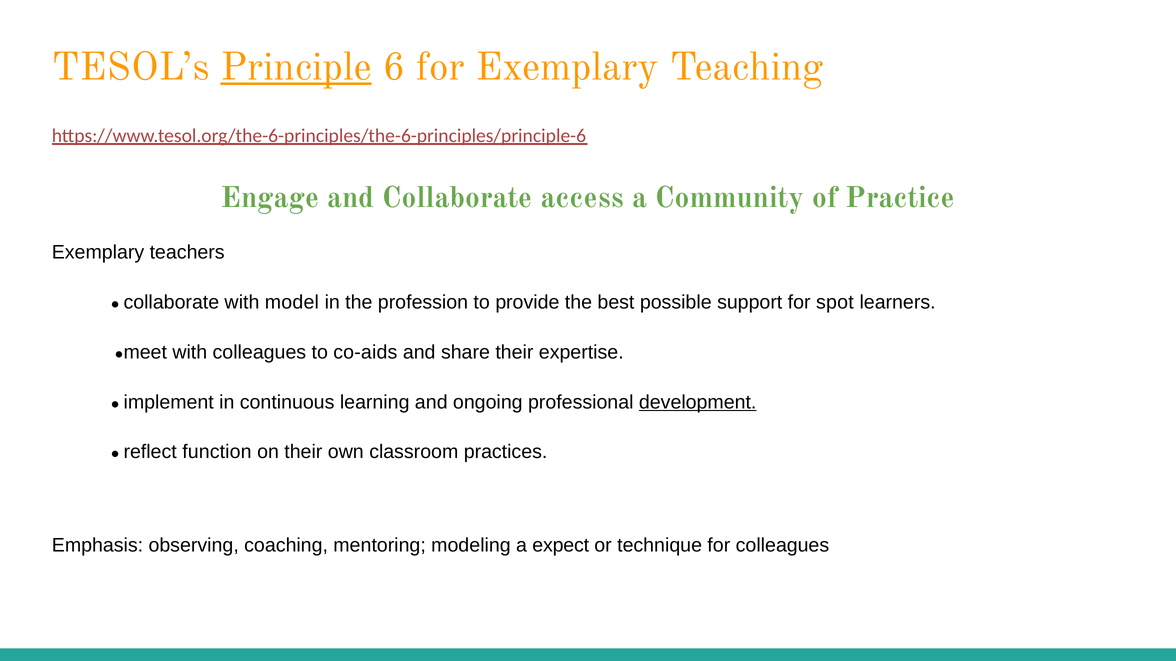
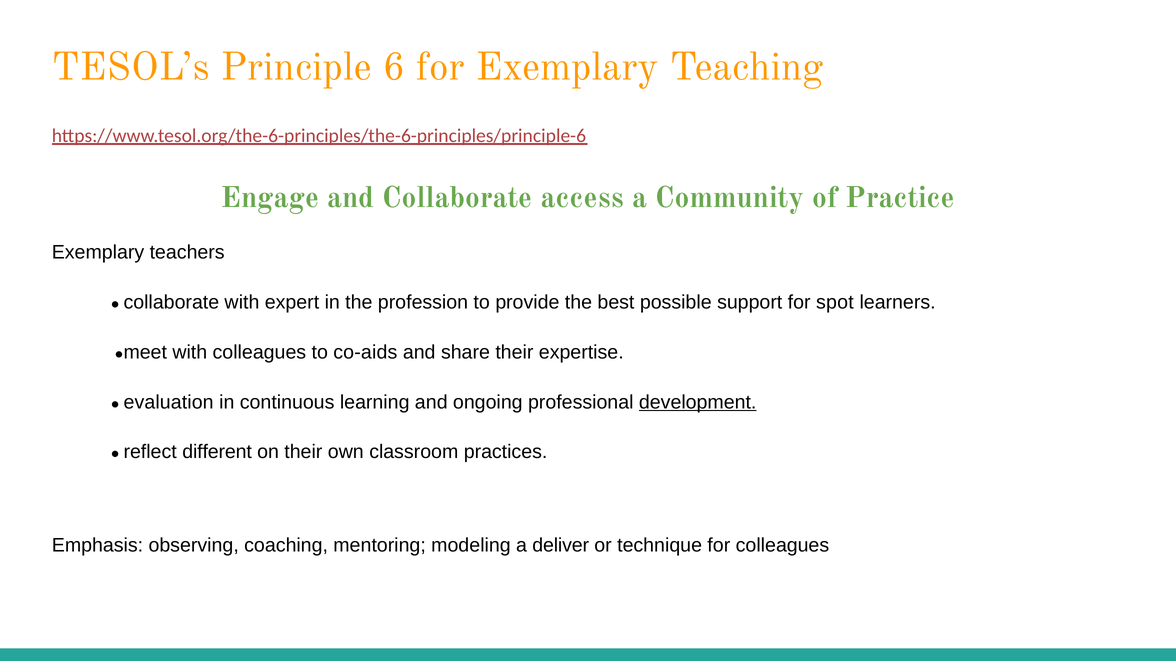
Principle underline: present -> none
model: model -> expert
implement: implement -> evaluation
function: function -> different
expect: expect -> deliver
